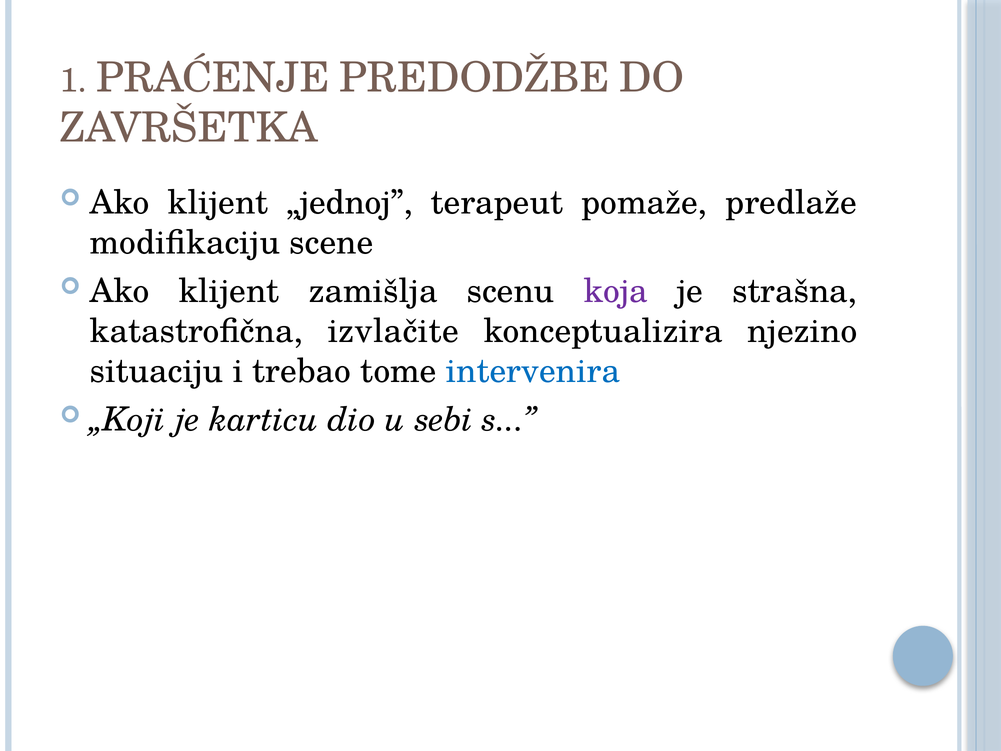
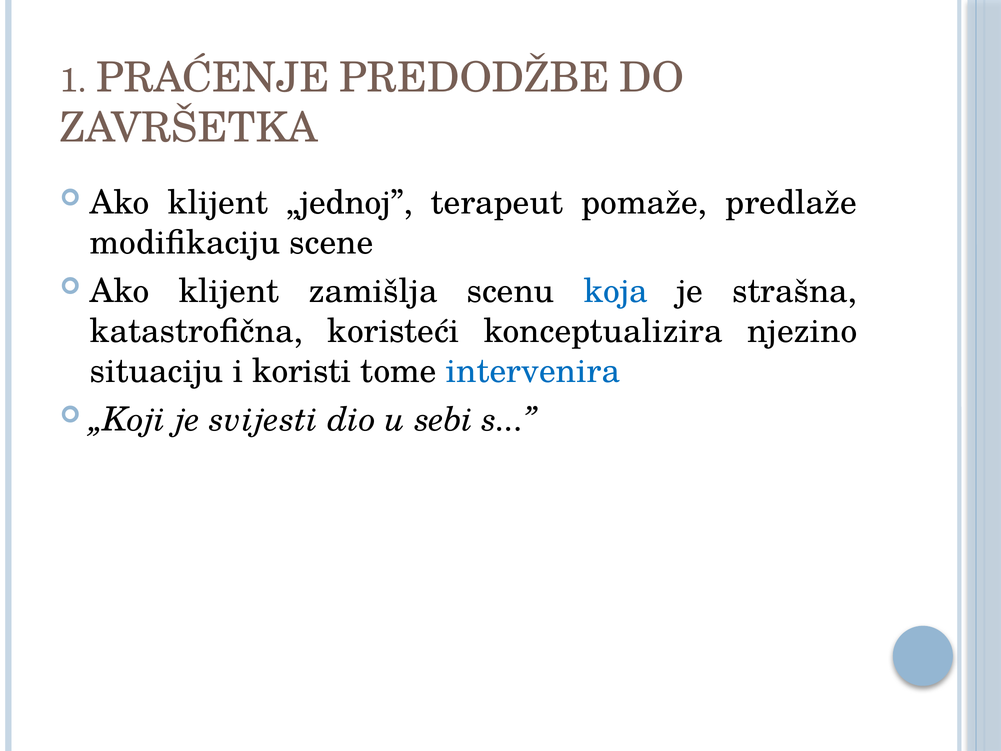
koja colour: purple -> blue
izvlačite: izvlačite -> koristeći
trebao: trebao -> koristi
karticu: karticu -> svijesti
